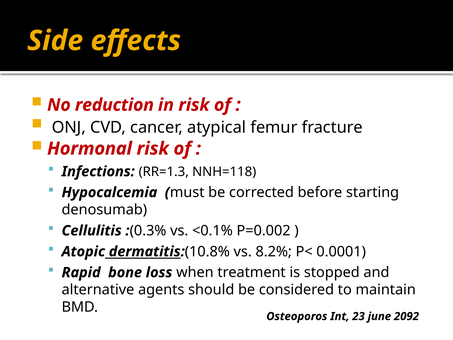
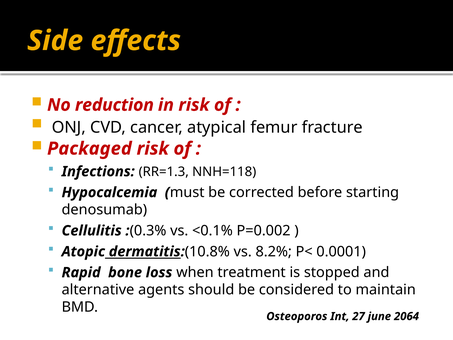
Hormonal: Hormonal -> Packaged
23: 23 -> 27
2092: 2092 -> 2064
